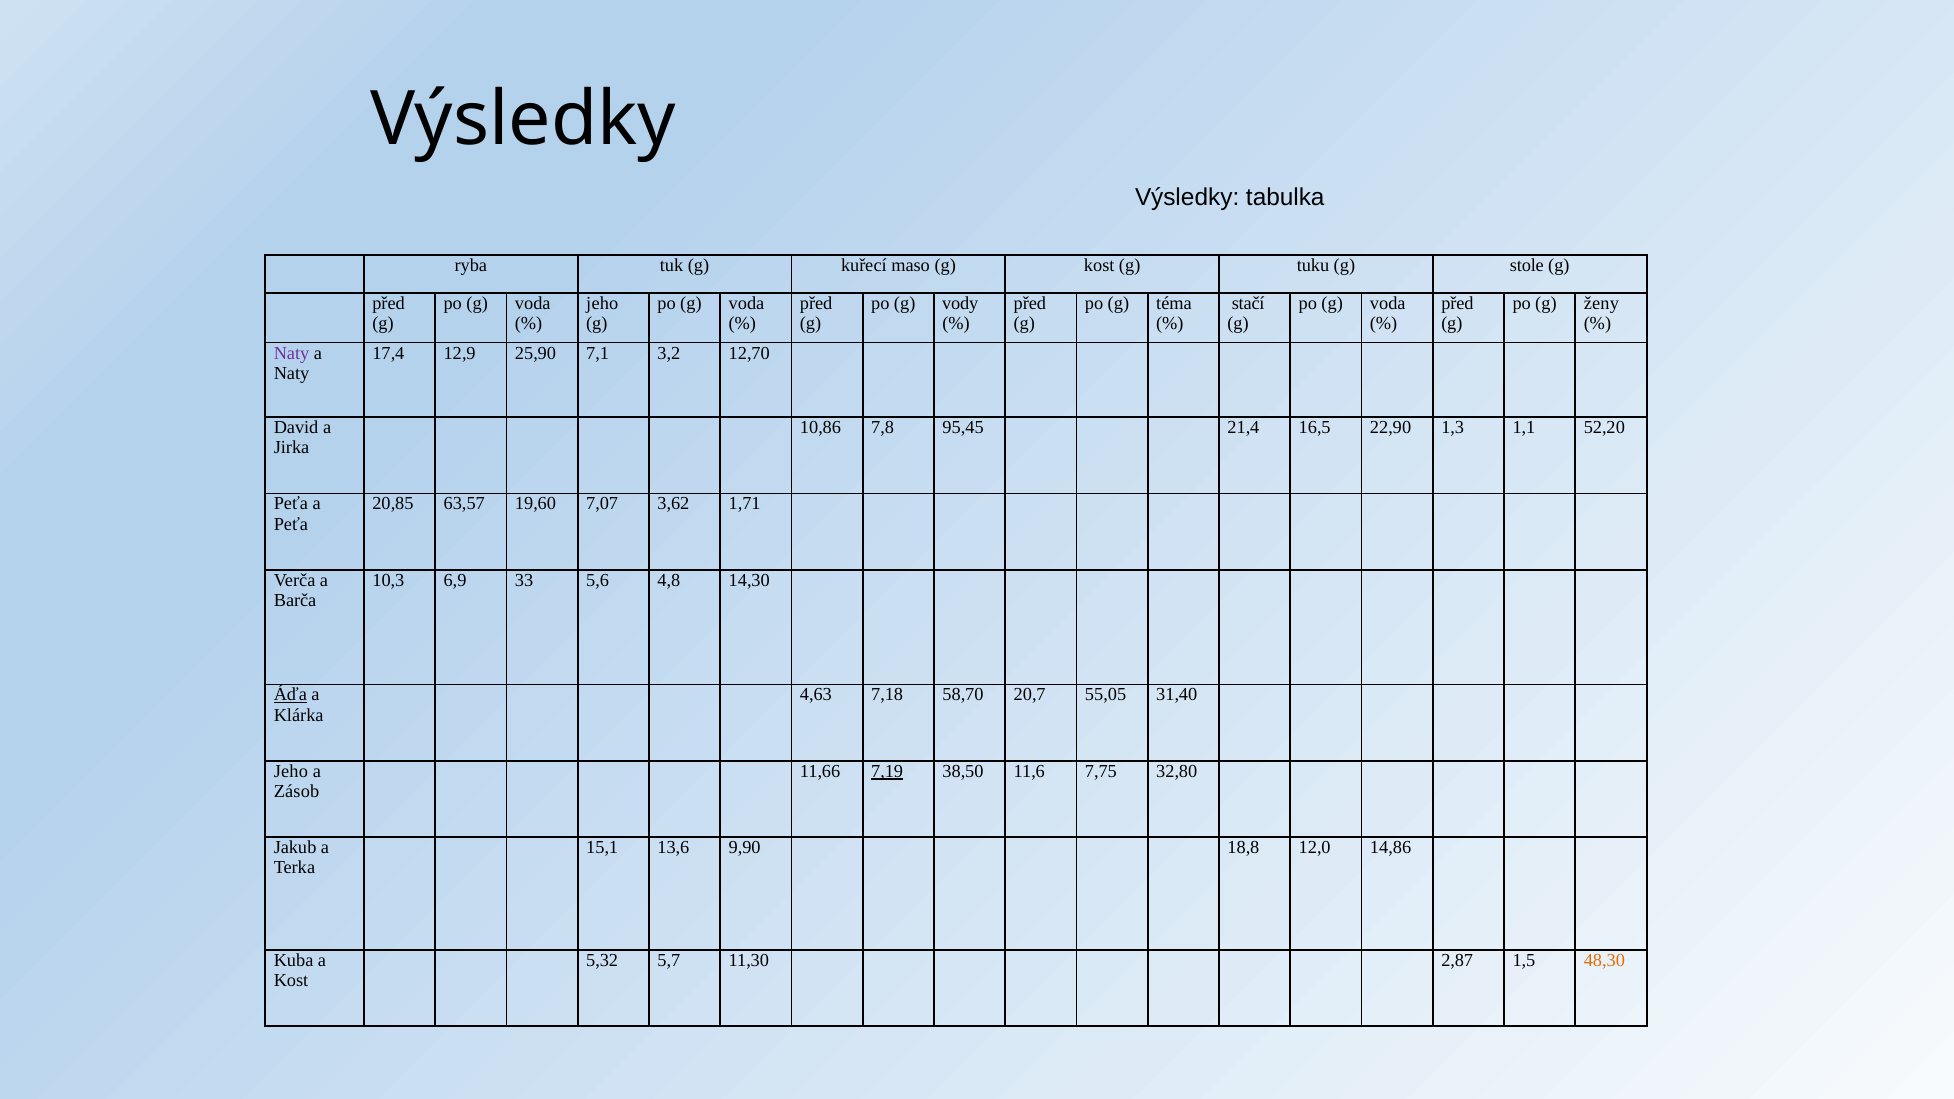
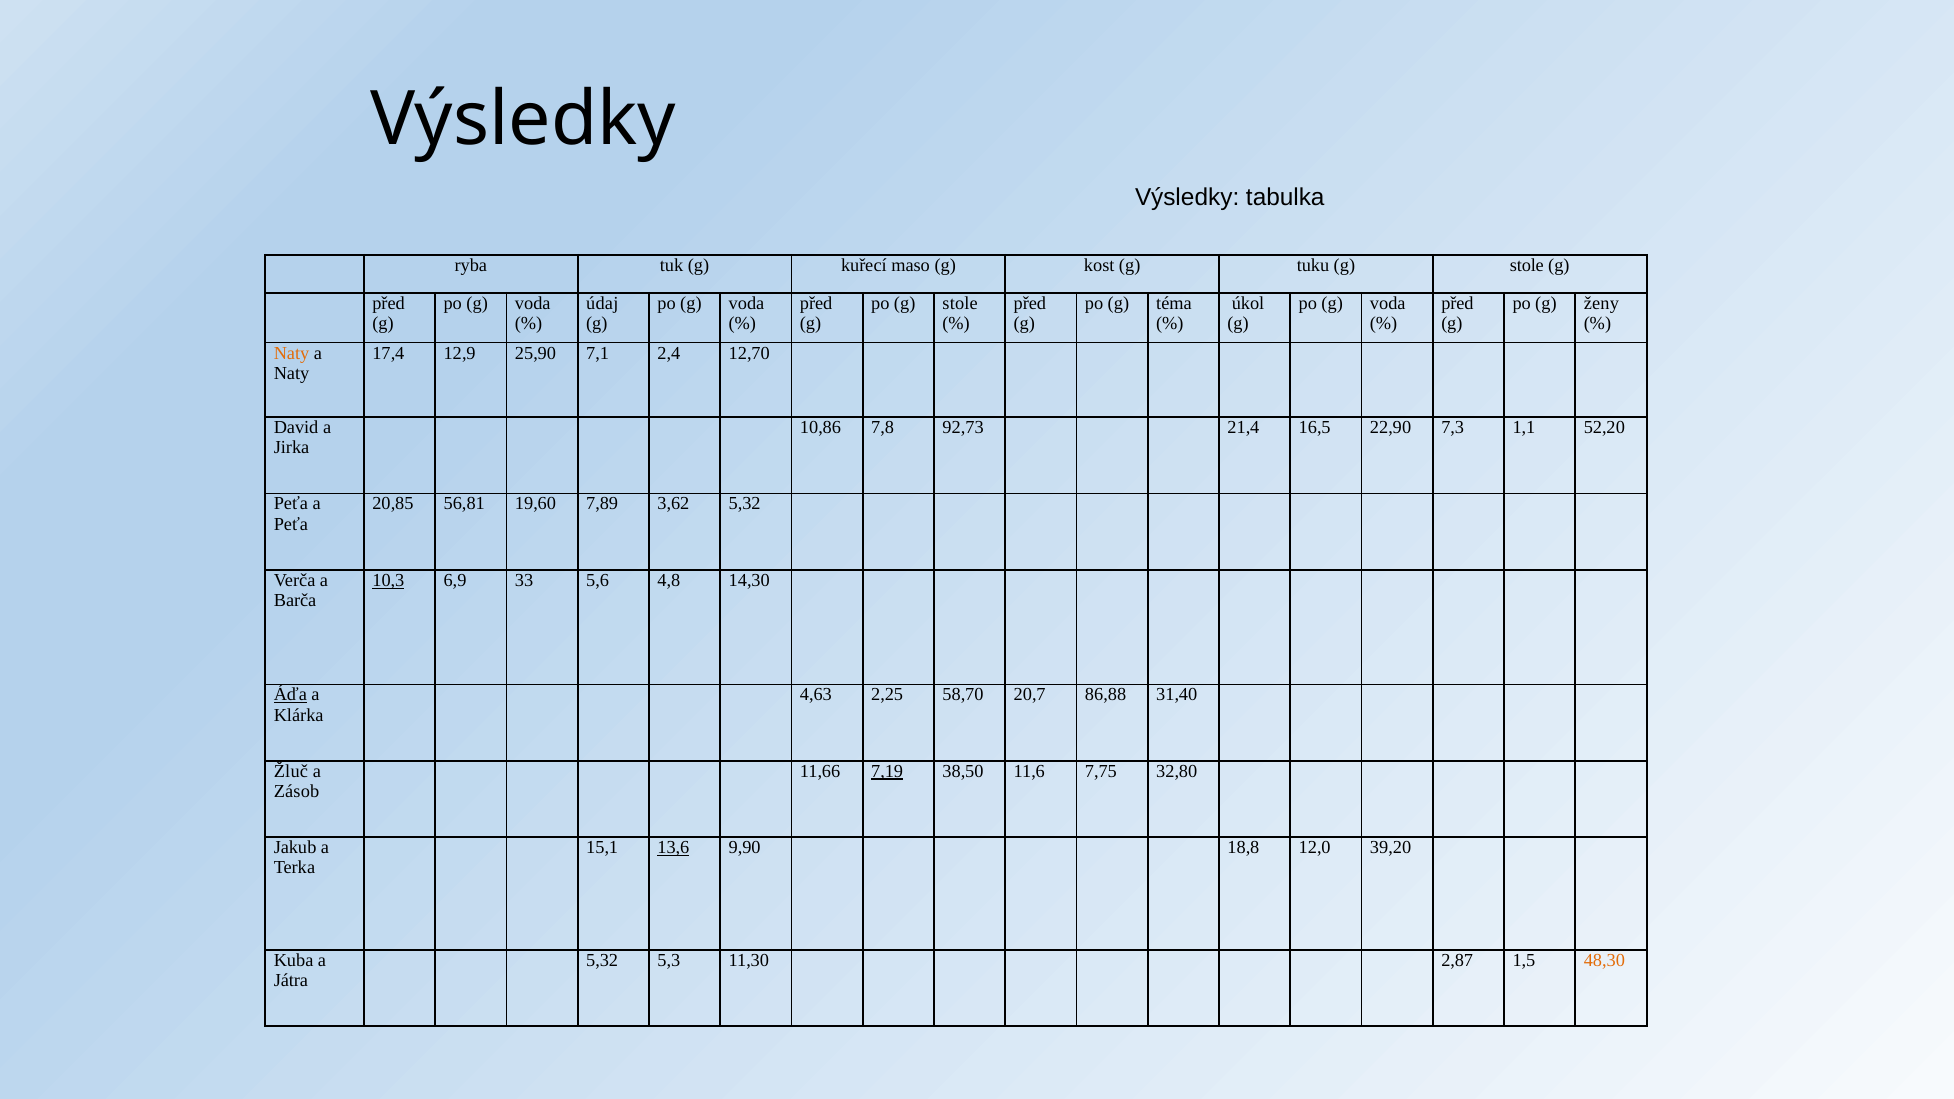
jeho at (602, 303): jeho -> údaj
po g vody: vody -> stole
stačí: stačí -> úkol
Naty at (292, 353) colour: purple -> orange
3,2: 3,2 -> 2,4
95,45: 95,45 -> 92,73
1,3: 1,3 -> 7,3
63,57: 63,57 -> 56,81
7,07: 7,07 -> 7,89
3,62 1,71: 1,71 -> 5,32
10,3 underline: none -> present
7,18: 7,18 -> 2,25
55,05: 55,05 -> 86,88
Jeho at (291, 771): Jeho -> Žluč
13,6 underline: none -> present
14,86: 14,86 -> 39,20
5,7: 5,7 -> 5,3
Kost at (291, 981): Kost -> Játra
